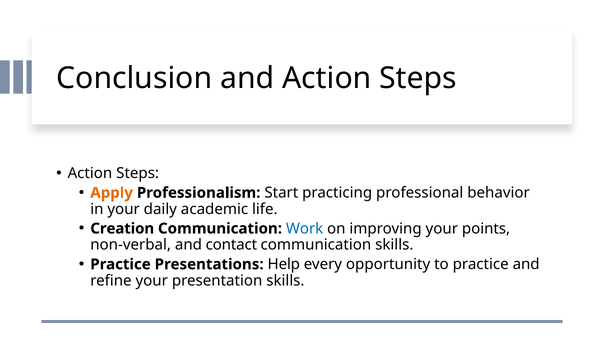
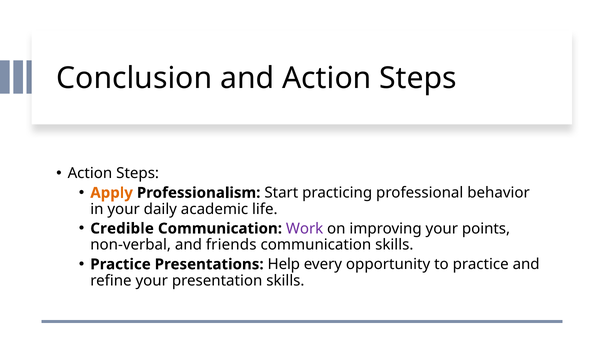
Creation: Creation -> Credible
Work colour: blue -> purple
contact: contact -> friends
